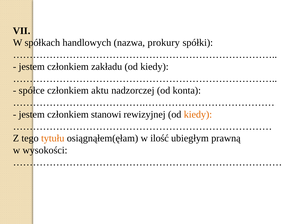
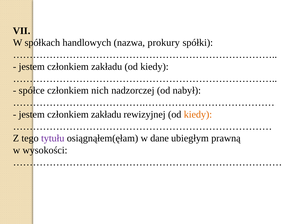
aktu: aktu -> nich
konta: konta -> nabył
stanowi at (106, 115): stanowi -> zakładu
tytułu colour: orange -> purple
ilość: ilość -> dane
